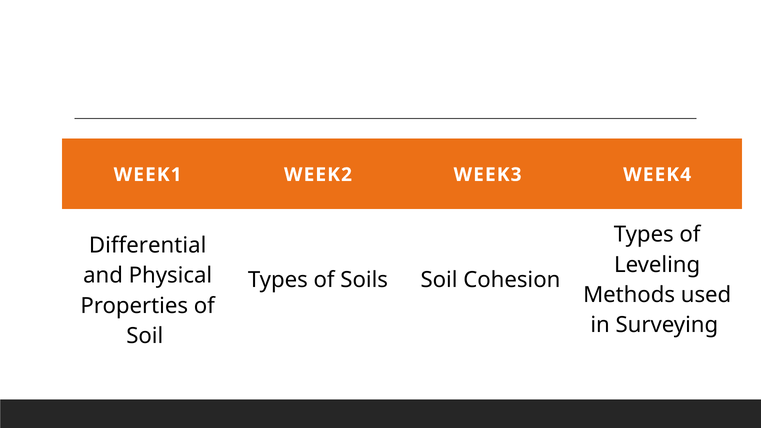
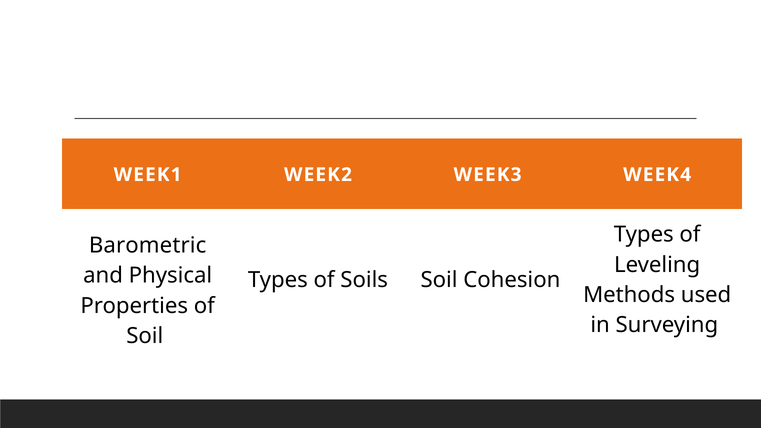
Differential: Differential -> Barometric
